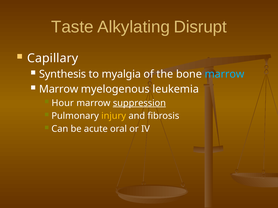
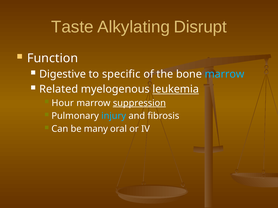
Capillary: Capillary -> Function
Synthesis: Synthesis -> Digestive
myalgia: myalgia -> specific
Marrow at (59, 89): Marrow -> Related
leukemia underline: none -> present
injury colour: yellow -> light blue
acute: acute -> many
